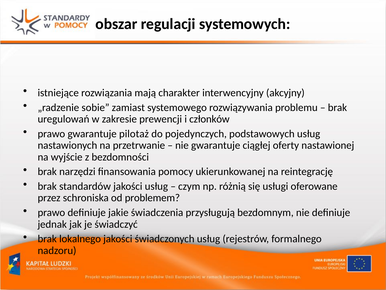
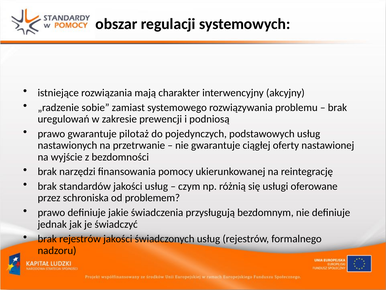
członków: członków -> podniosą
brak lokalnego: lokalnego -> rejestrów
